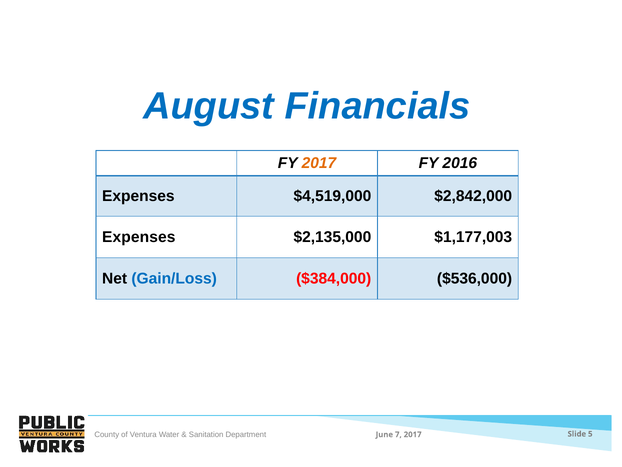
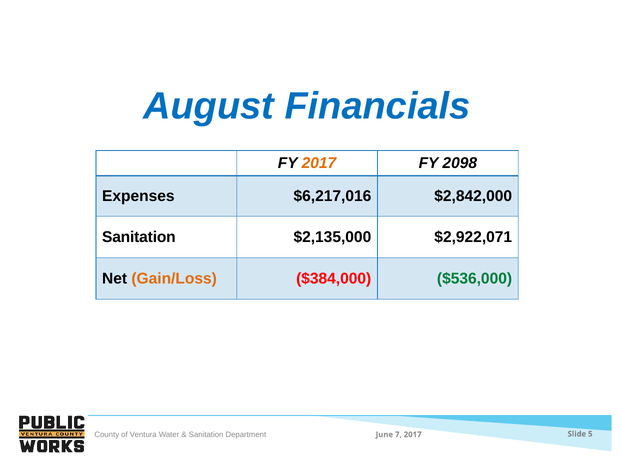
2016: 2016 -> 2098
$4,519,000: $4,519,000 -> $6,217,016
Expenses at (139, 237): Expenses -> Sanitation
$1,177,003: $1,177,003 -> $2,922,071
Gain/Loss colour: blue -> orange
$536,000 colour: black -> green
